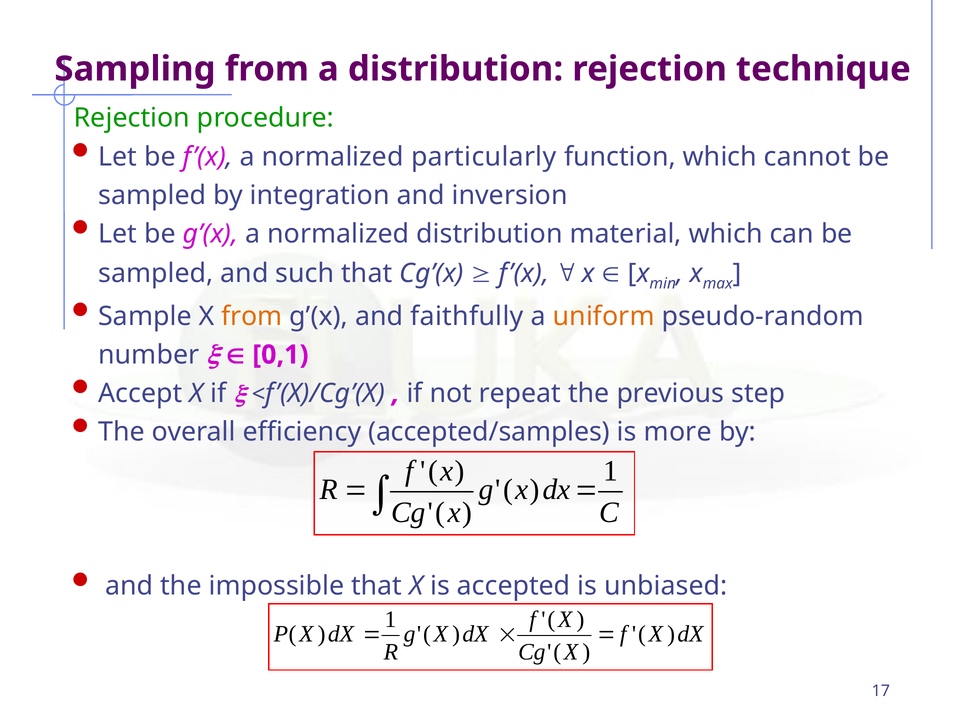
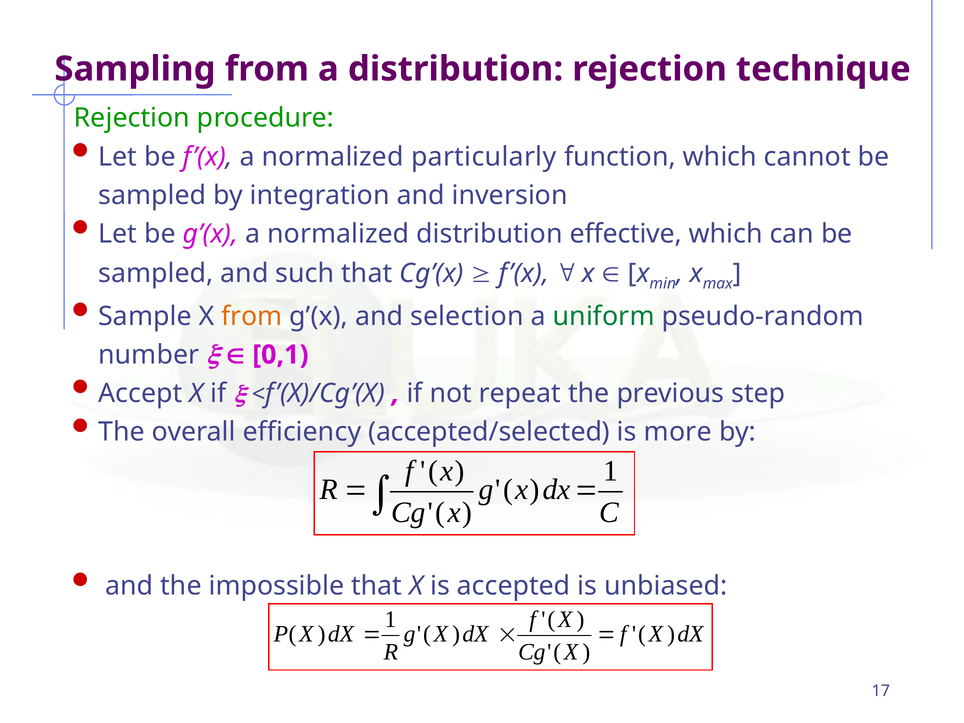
material: material -> effective
faithfully: faithfully -> selection
uniform colour: orange -> green
accepted/samples: accepted/samples -> accepted/selected
